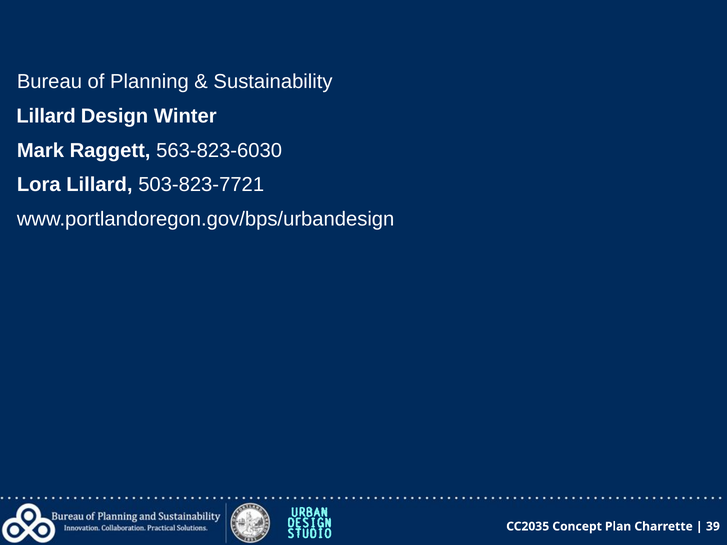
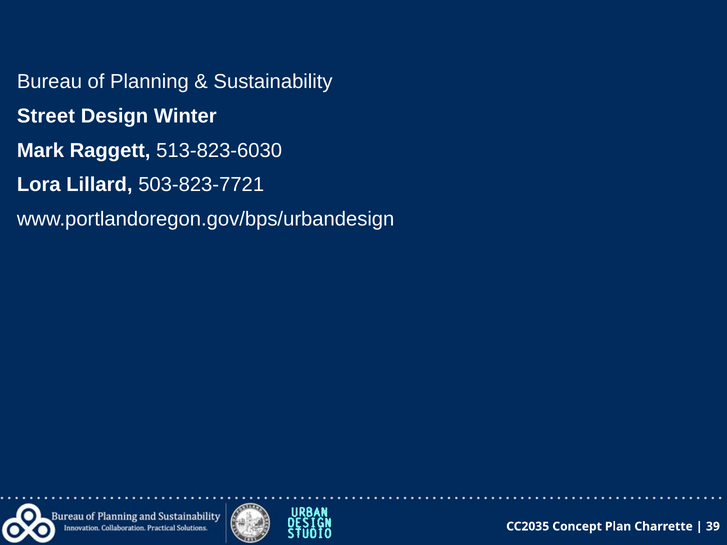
Lillard at (46, 116): Lillard -> Street
563-823-6030: 563-823-6030 -> 513-823-6030
